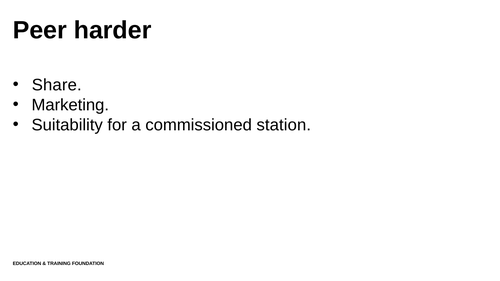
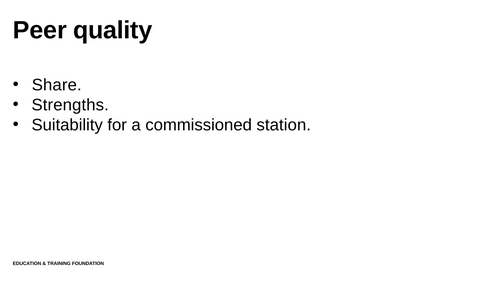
harder: harder -> quality
Marketing: Marketing -> Strengths
